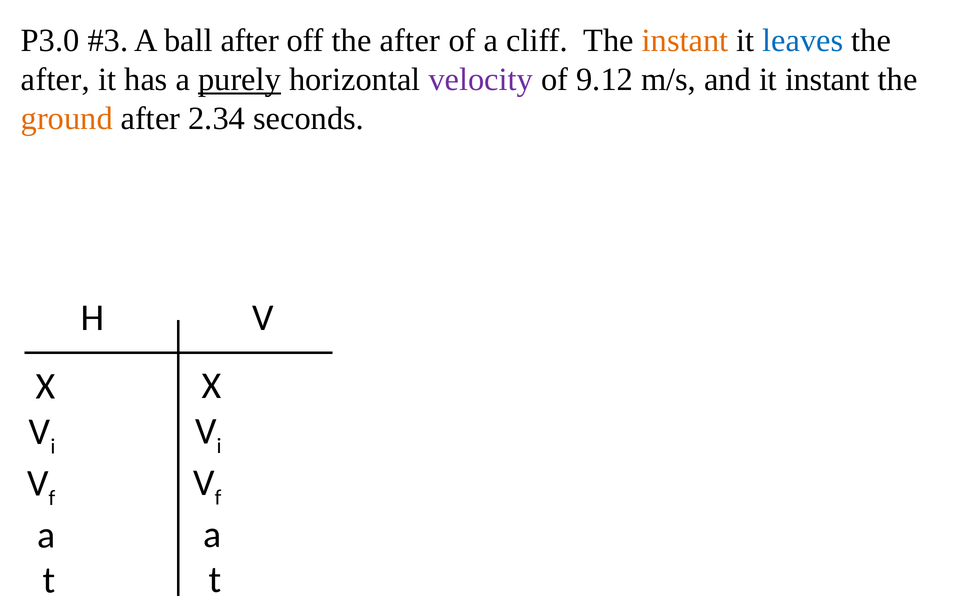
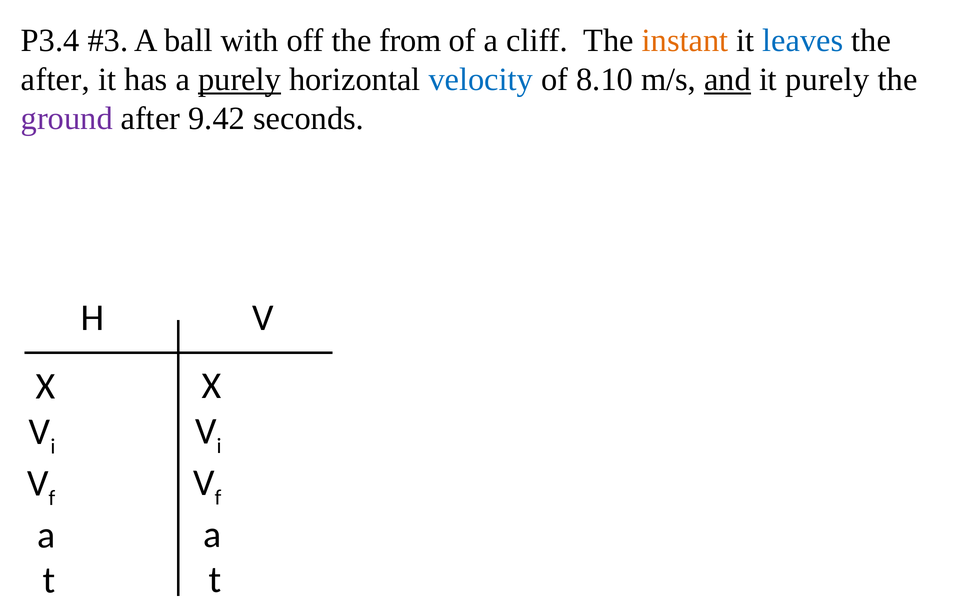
P3.0: P3.0 -> P3.4
ball after: after -> with
off the after: after -> from
velocity colour: purple -> blue
9.12: 9.12 -> 8.10
and underline: none -> present
it instant: instant -> purely
ground colour: orange -> purple
2.34: 2.34 -> 9.42
